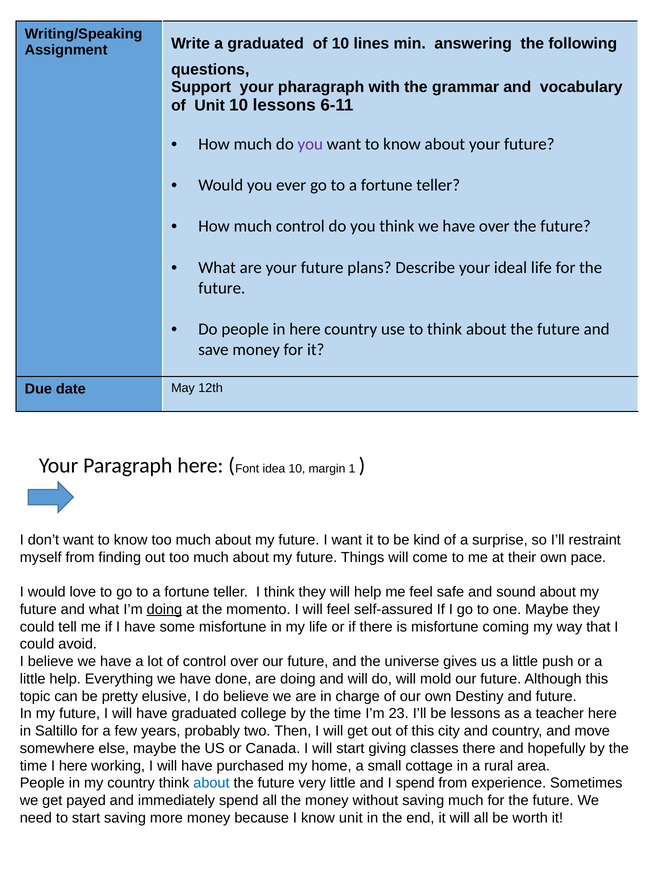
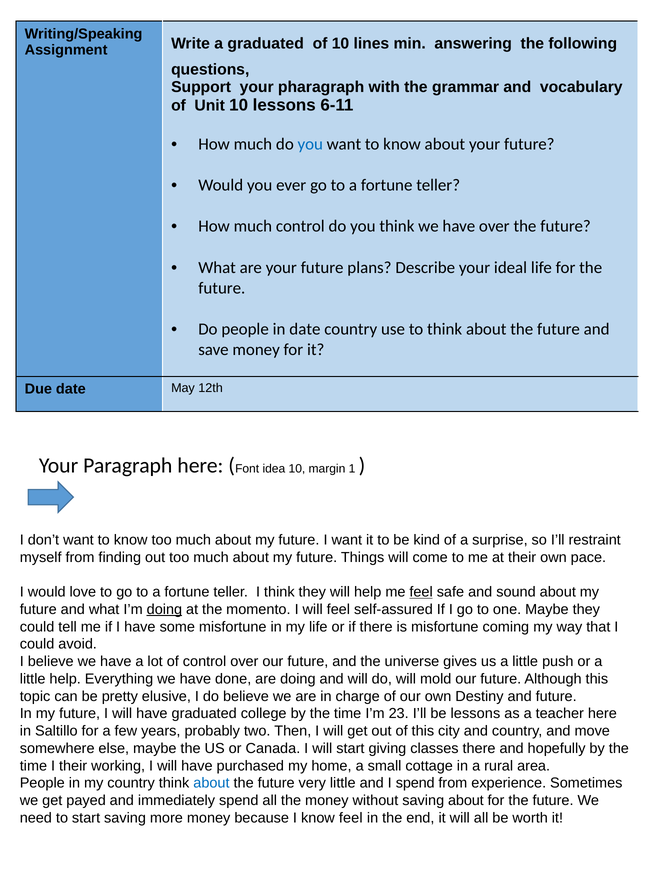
you at (310, 144) colour: purple -> blue
in here: here -> date
feel at (421, 592) underline: none -> present
I here: here -> their
saving much: much -> about
know unit: unit -> feel
